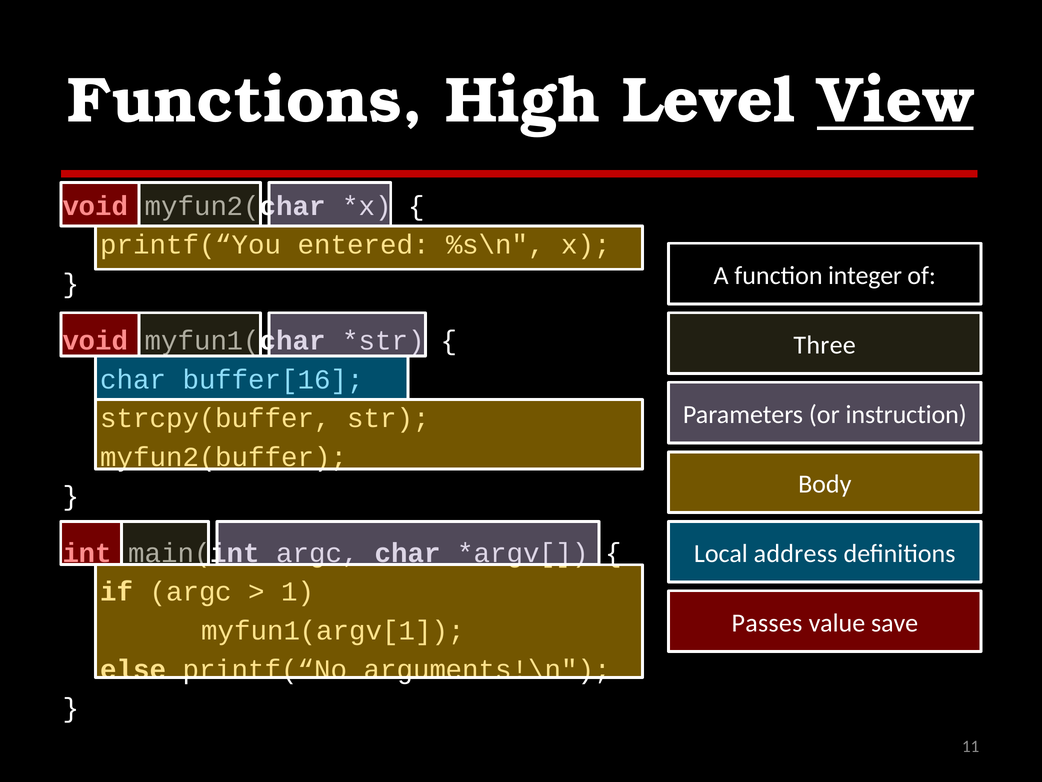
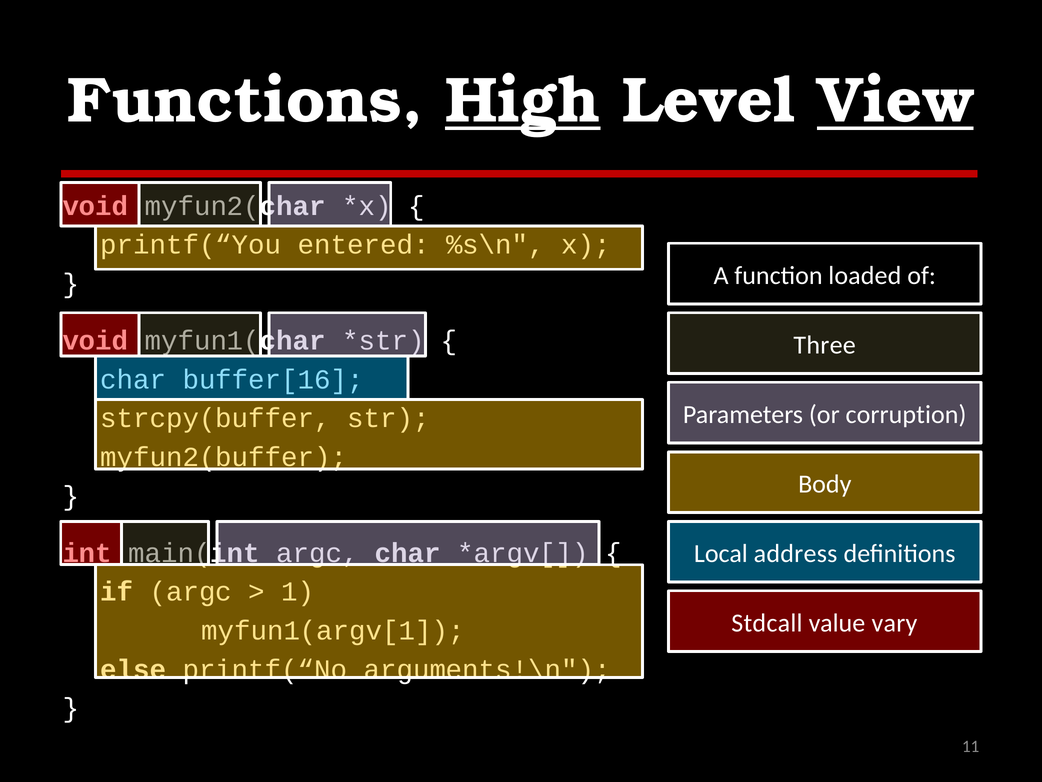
High underline: none -> present
integer: integer -> loaded
instruction: instruction -> corruption
Passes: Passes -> Stdcall
save: save -> vary
